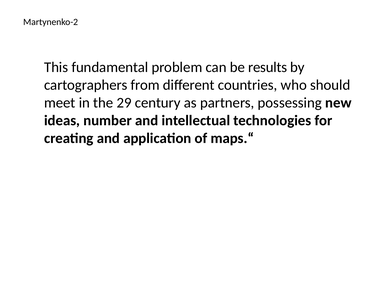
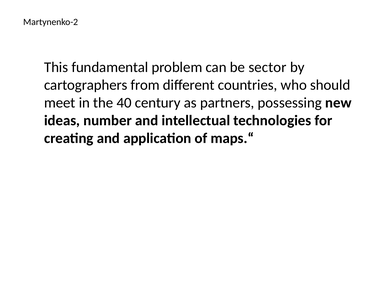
results: results -> sector
29: 29 -> 40
